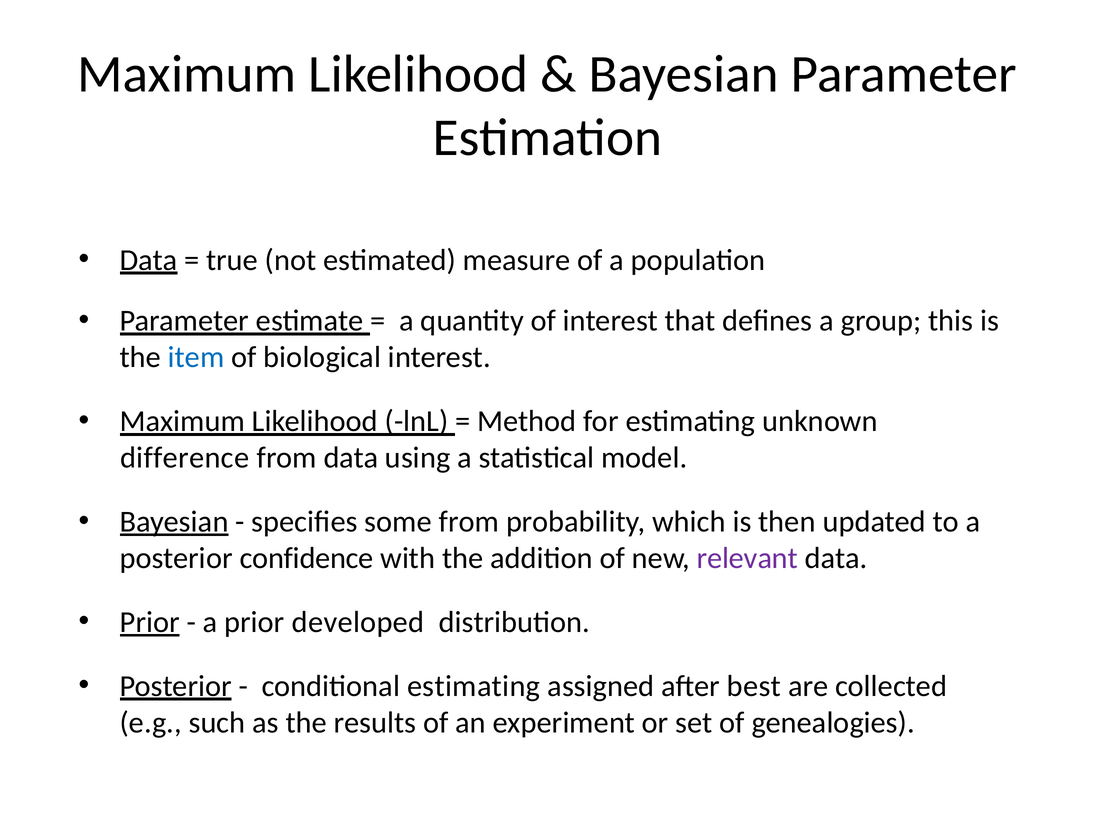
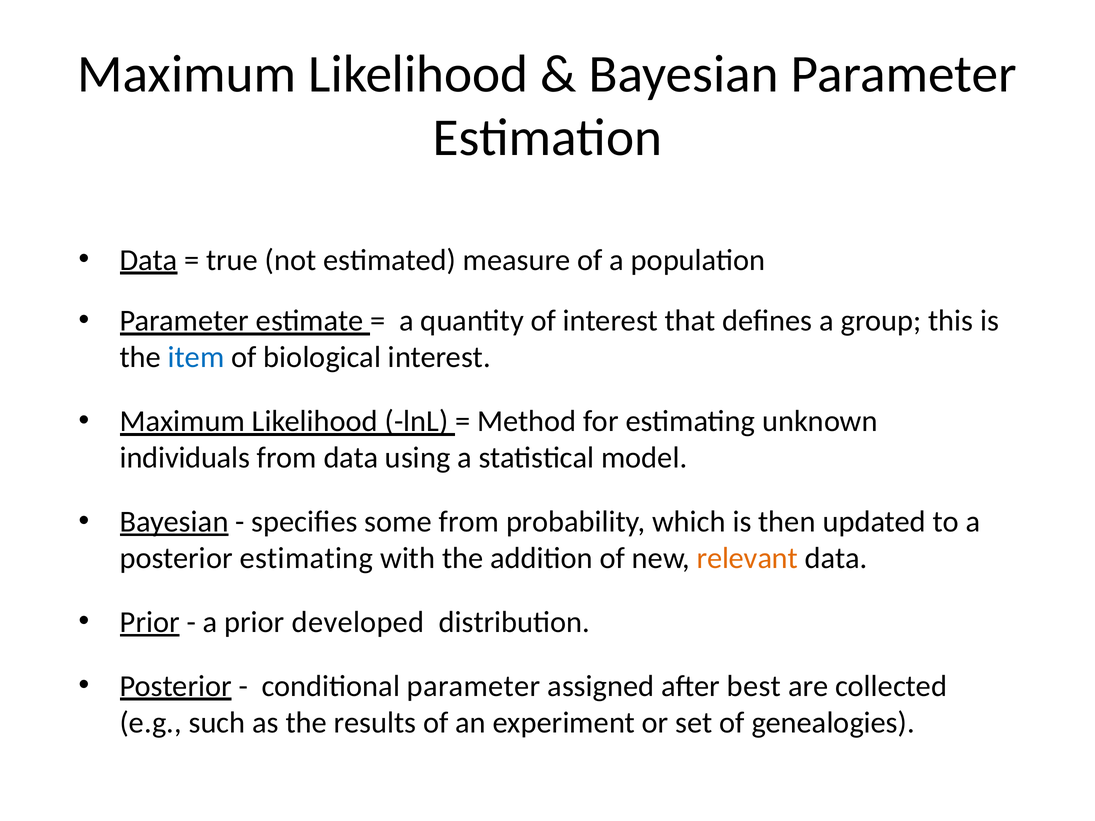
difference: difference -> individuals
posterior confidence: confidence -> estimating
relevant colour: purple -> orange
conditional estimating: estimating -> parameter
